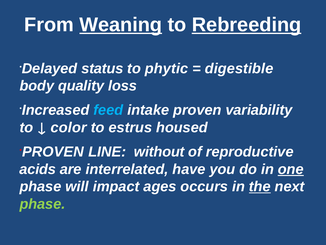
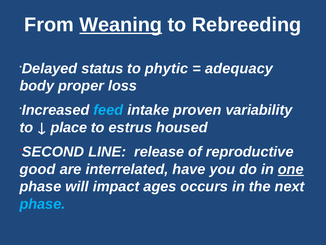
Rebreeding underline: present -> none
digestible: digestible -> adequacy
quality: quality -> proper
color: color -> place
PROVEN at (53, 152): PROVEN -> SECOND
without: without -> release
acids: acids -> good
the underline: present -> none
phase at (42, 204) colour: light green -> light blue
